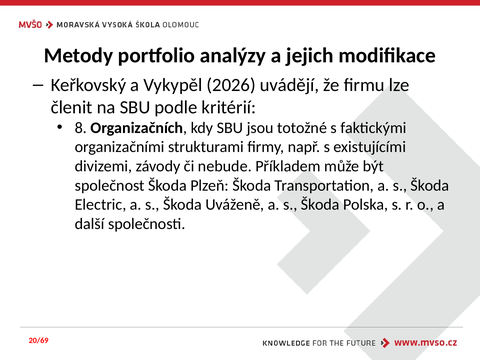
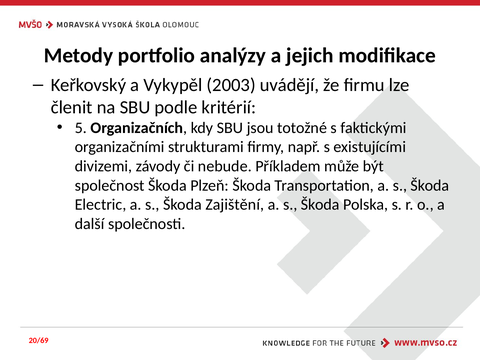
2026: 2026 -> 2003
8: 8 -> 5
Uváženě: Uváženě -> Zajištění
